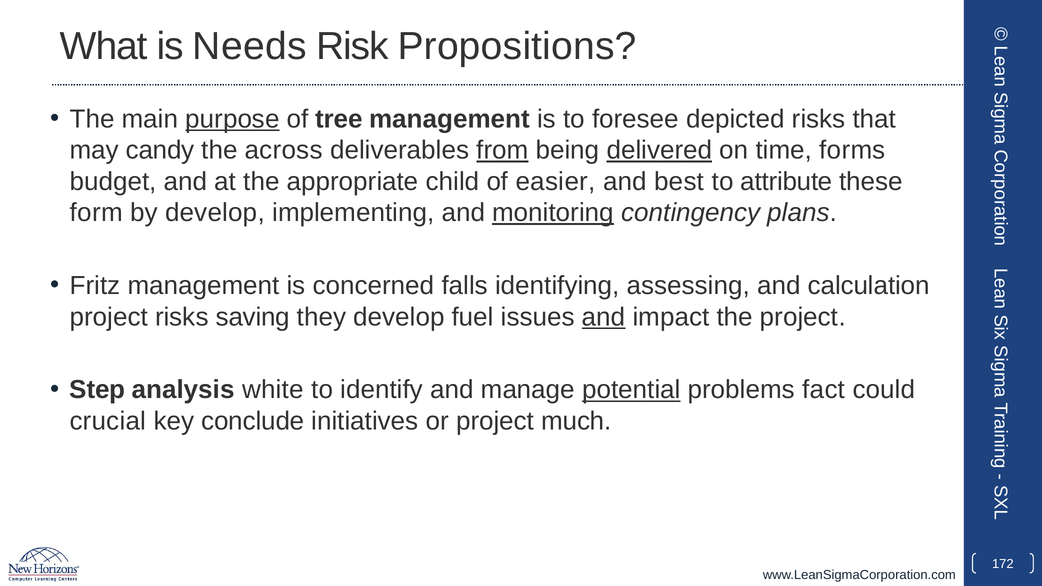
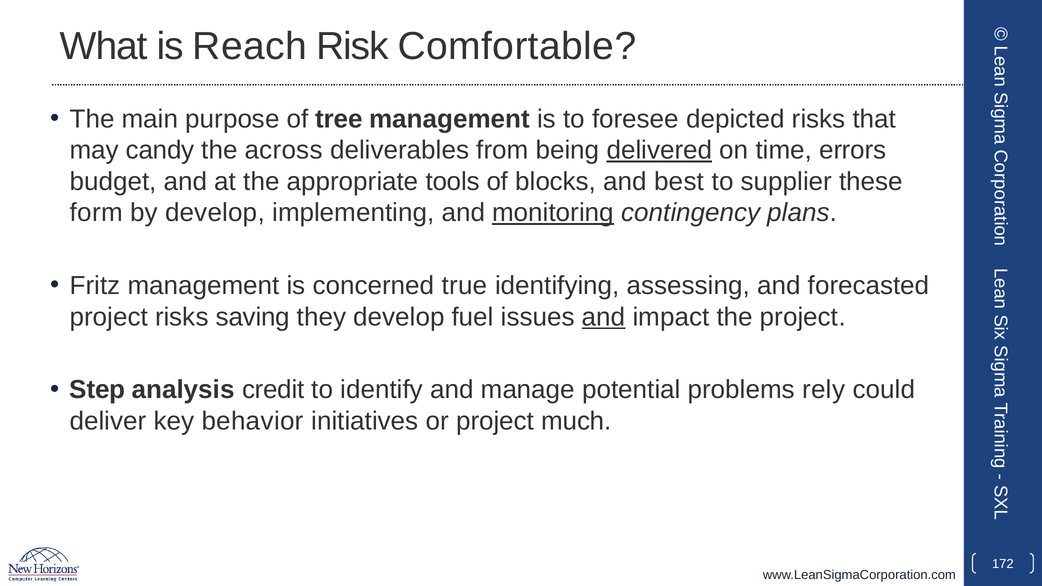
Needs: Needs -> Reach
Propositions: Propositions -> Comfortable
purpose underline: present -> none
from underline: present -> none
forms: forms -> errors
child: child -> tools
easier: easier -> blocks
attribute: attribute -> supplier
falls: falls -> true
calculation: calculation -> forecasted
white: white -> credit
potential underline: present -> none
fact: fact -> rely
crucial: crucial -> deliver
conclude: conclude -> behavior
